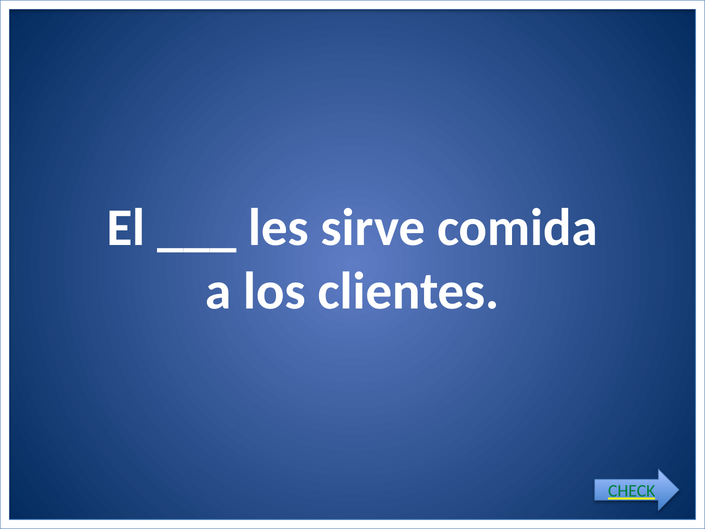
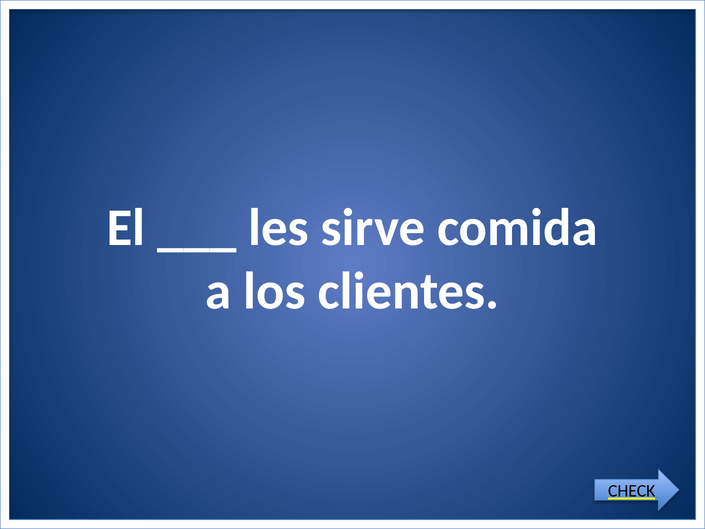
CHECK colour: green -> black
